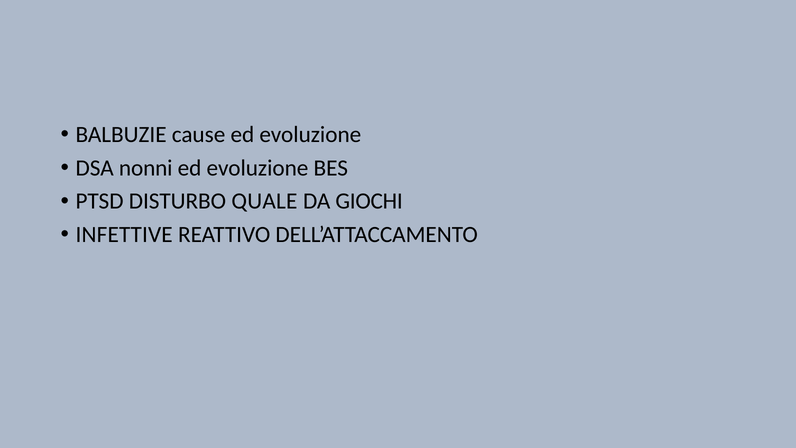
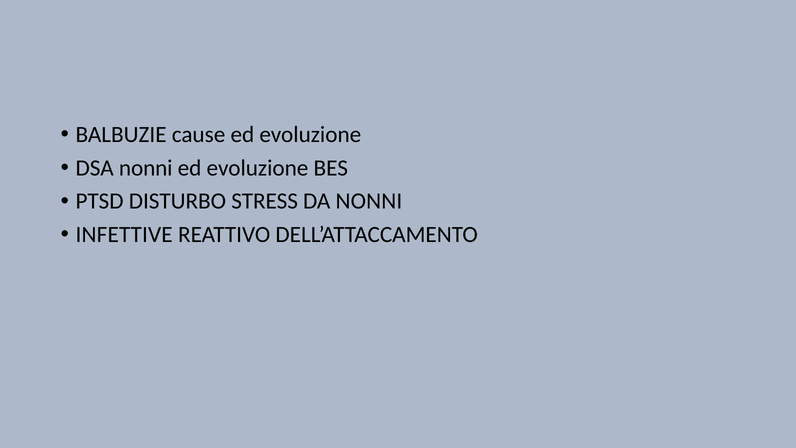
QUALE: QUALE -> STRESS
DA GIOCHI: GIOCHI -> NONNI
